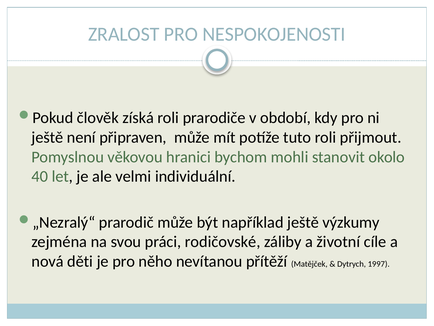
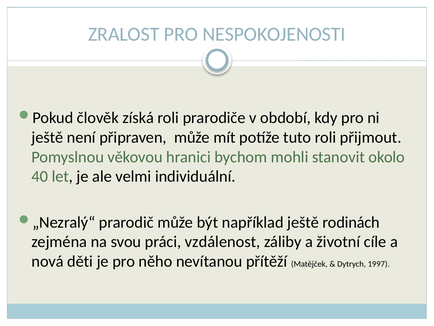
výzkumy: výzkumy -> rodinách
rodičovské: rodičovské -> vzdálenost
